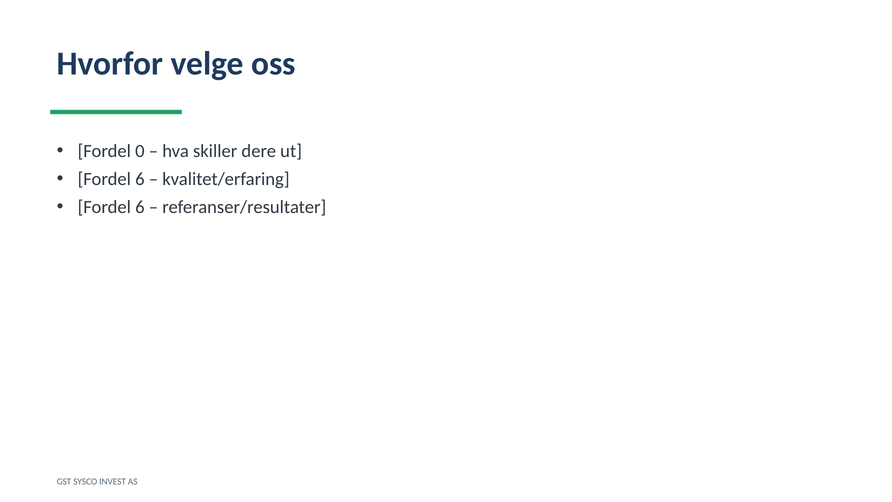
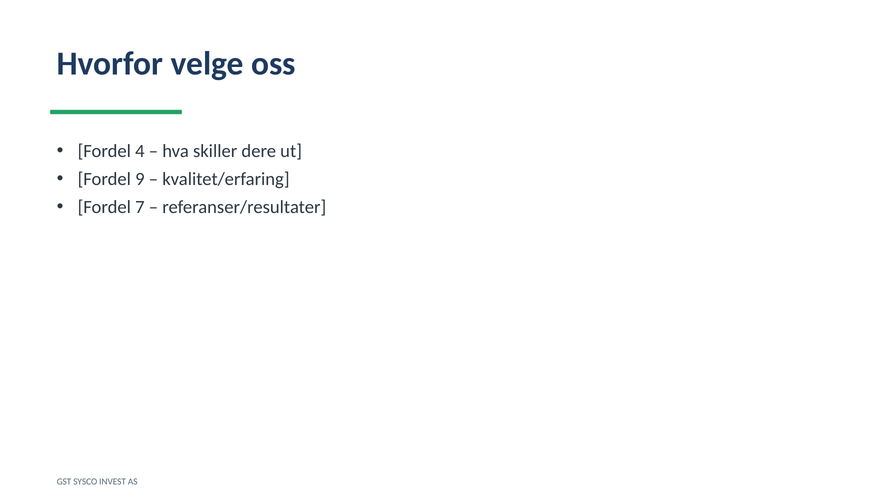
0: 0 -> 4
6 at (140, 179): 6 -> 9
6 at (140, 207): 6 -> 7
